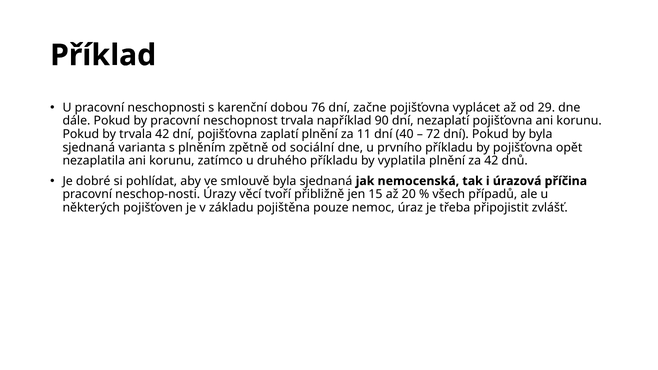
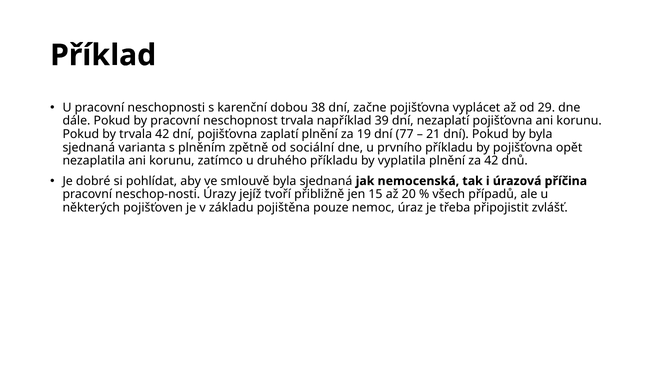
76: 76 -> 38
90: 90 -> 39
11: 11 -> 19
40: 40 -> 77
72: 72 -> 21
věcí: věcí -> jejíž
